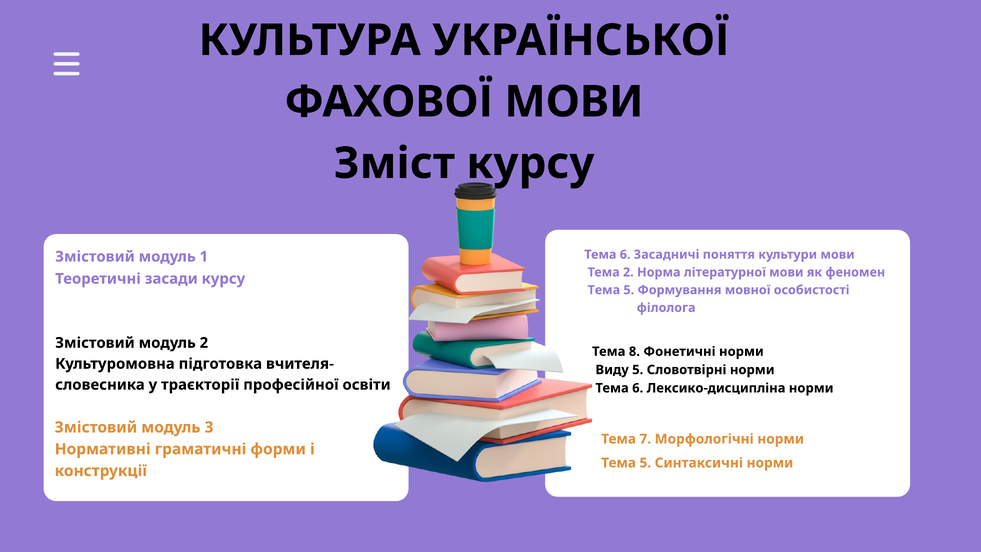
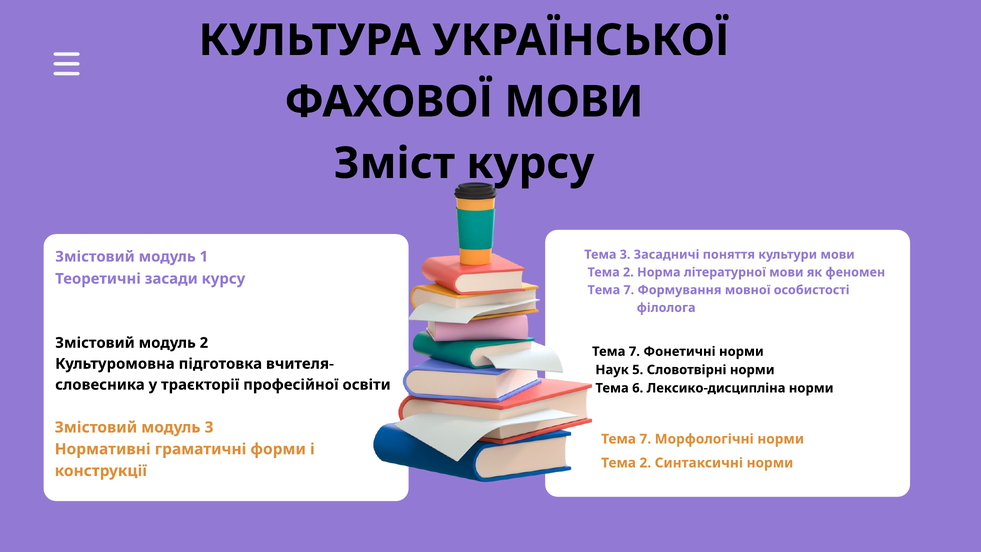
6 at (625, 254): 6 -> 3
5 at (629, 290): 5 -> 7
8 at (634, 351): 8 -> 7
Виду: Виду -> Наук
5 at (645, 463): 5 -> 2
